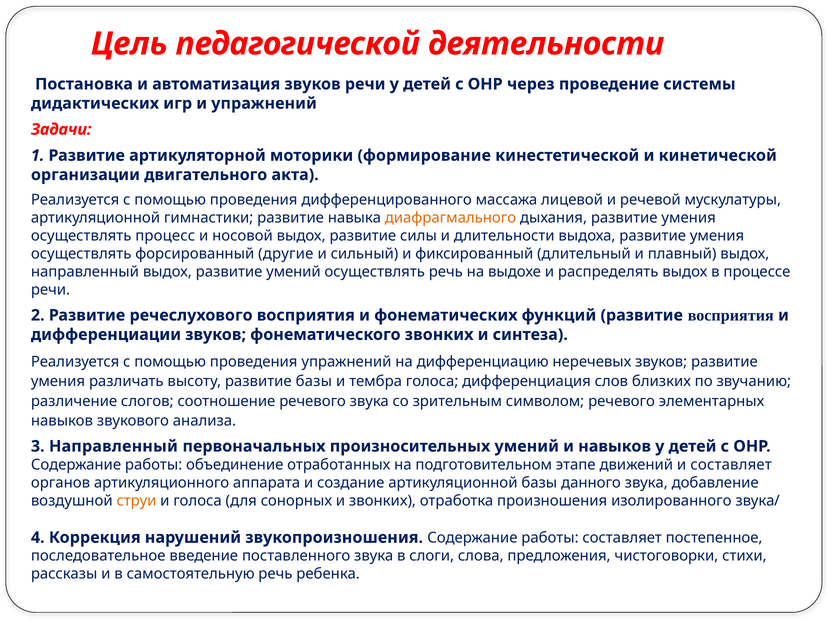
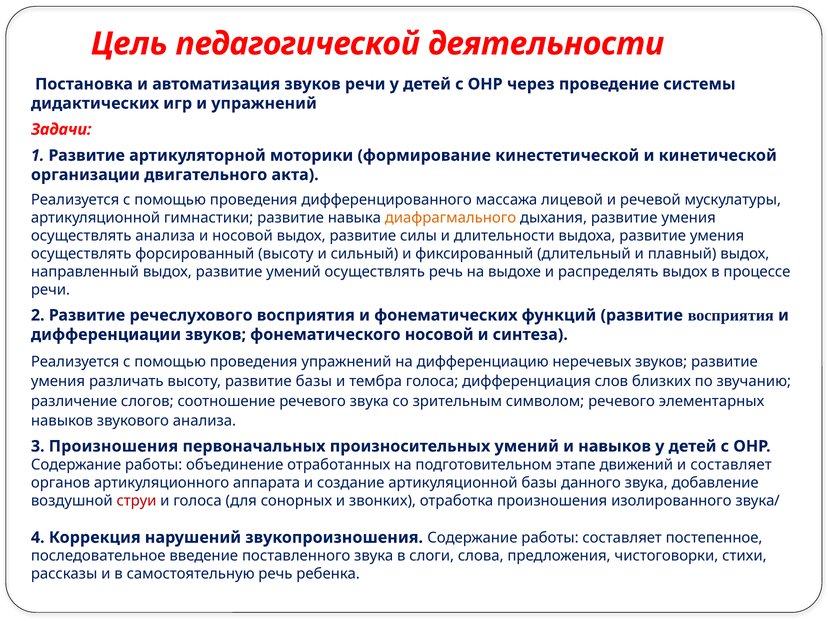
осуществлять процесс: процесс -> анализа
форсированный другие: другие -> высоту
фонематического звонких: звонких -> носовой
3 Направленный: Направленный -> Произношения
струи colour: orange -> red
